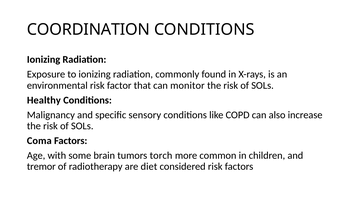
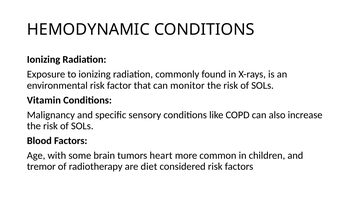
COORDINATION: COORDINATION -> HEMODYNAMIC
Healthy: Healthy -> Vitamin
Coma: Coma -> Blood
torch: torch -> heart
